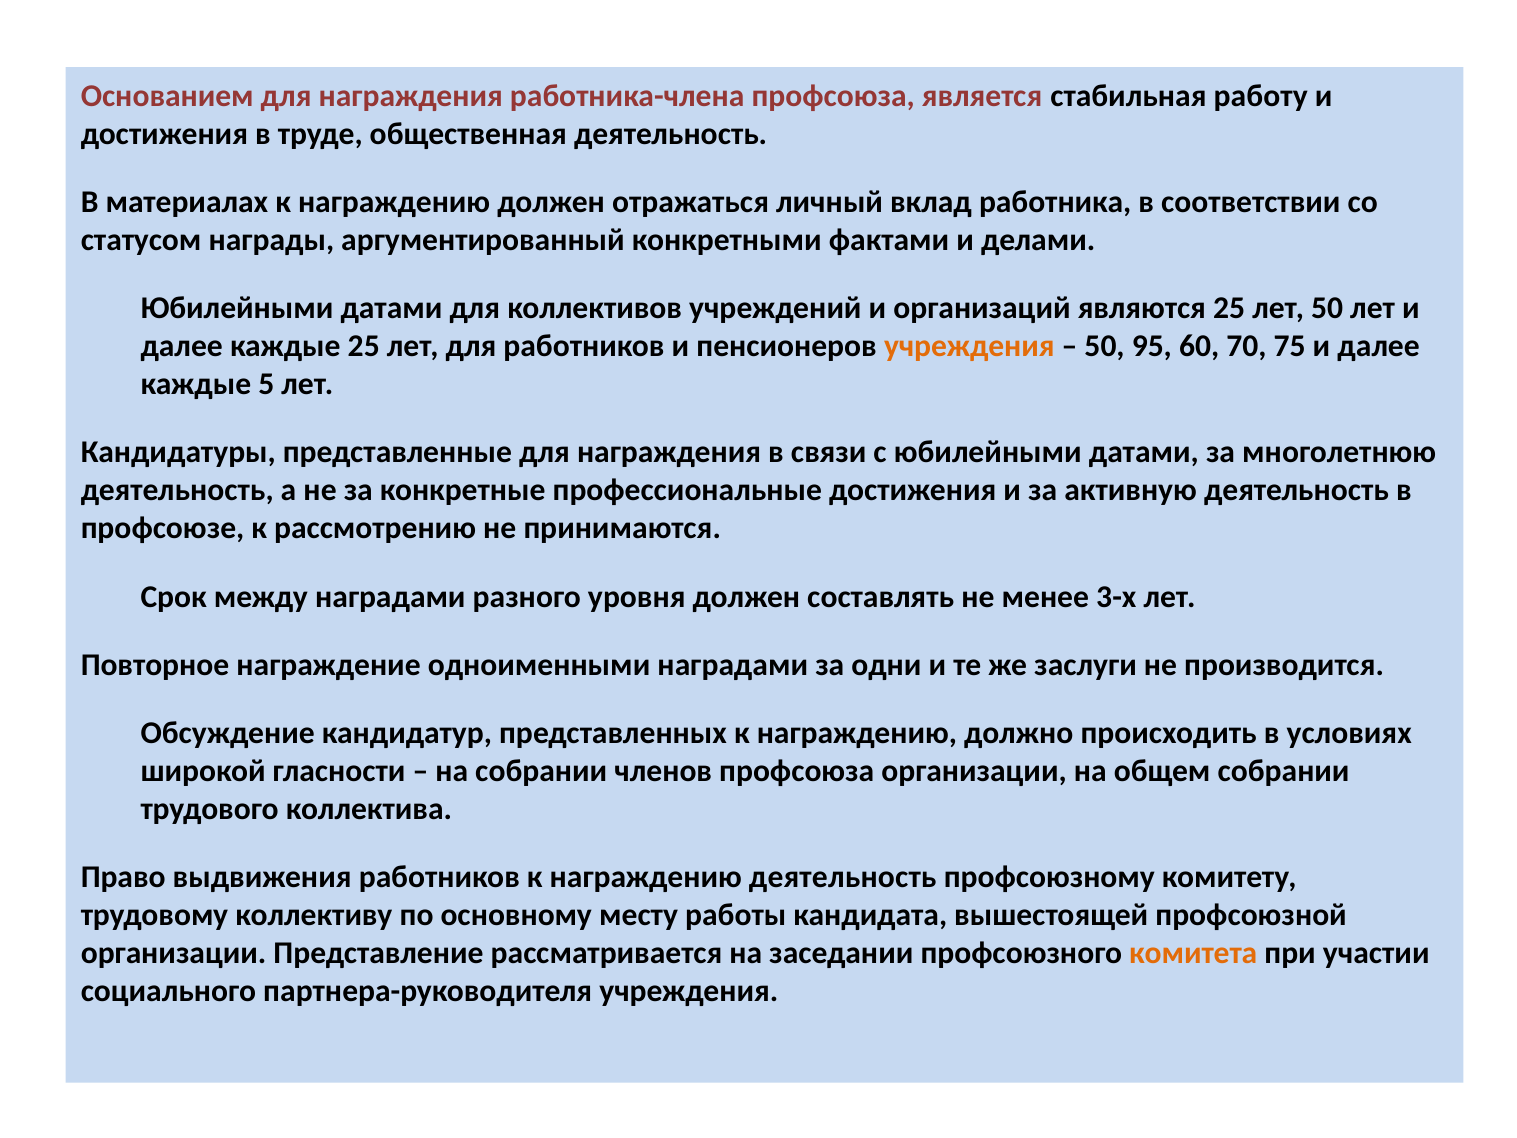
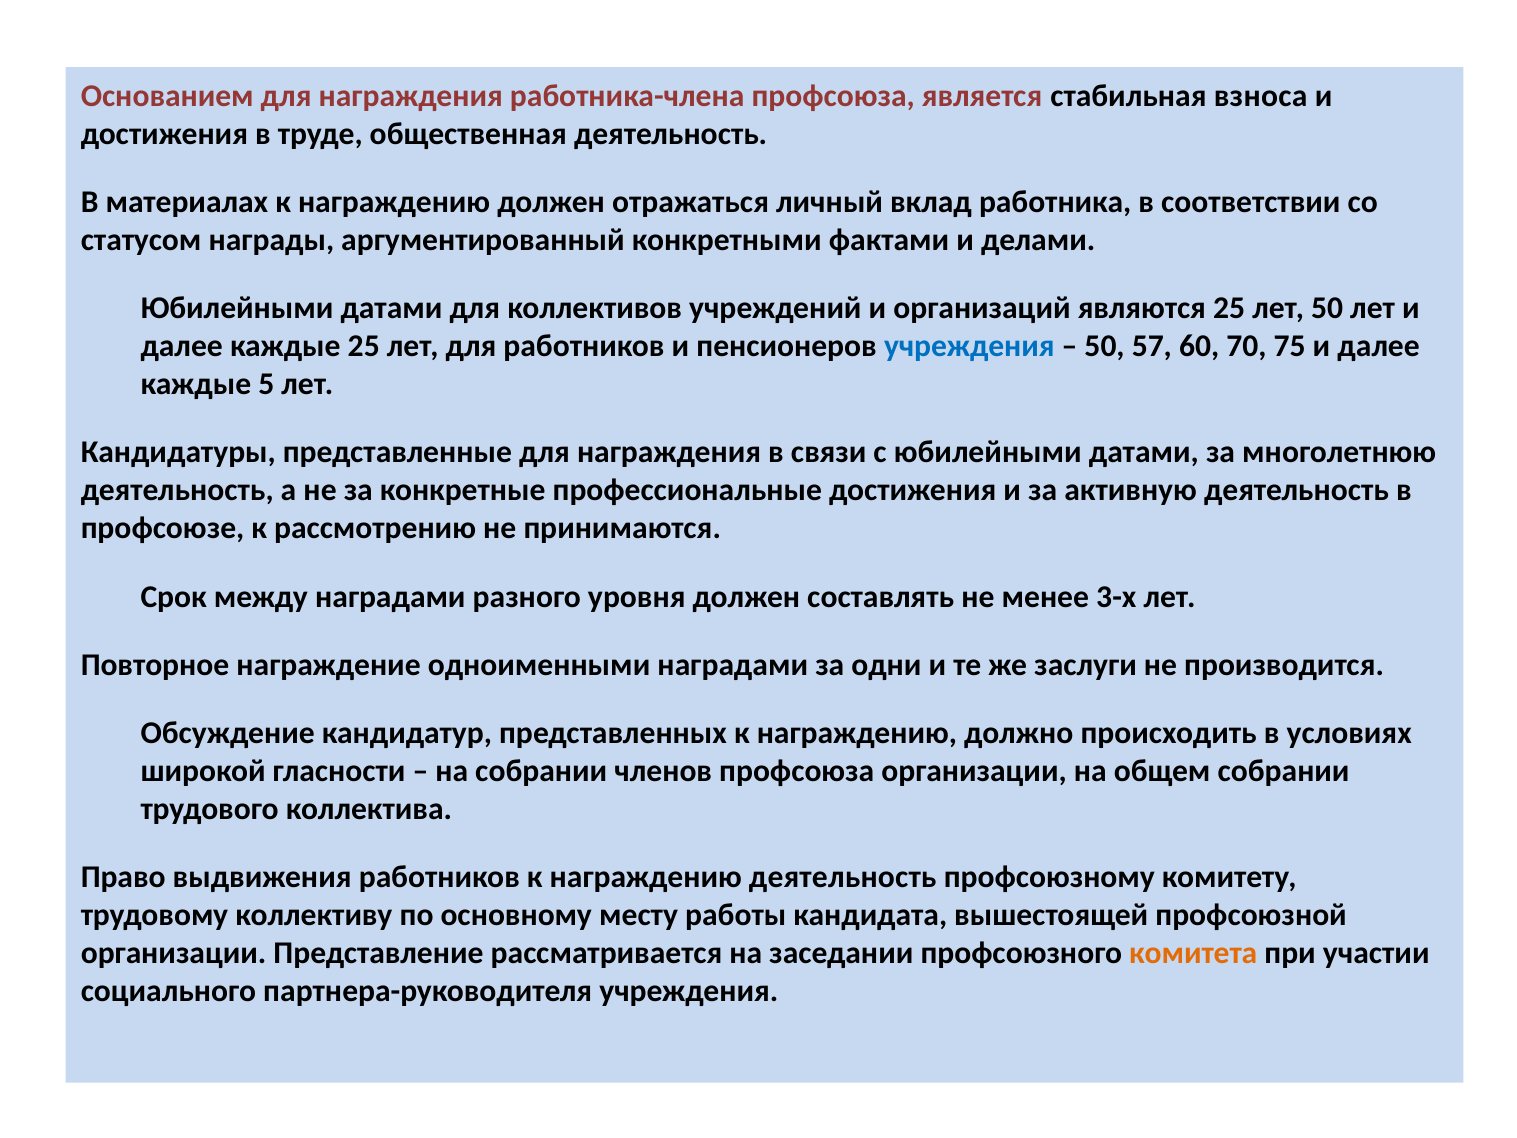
работу: работу -> взноса
учреждения at (969, 346) colour: orange -> blue
95: 95 -> 57
